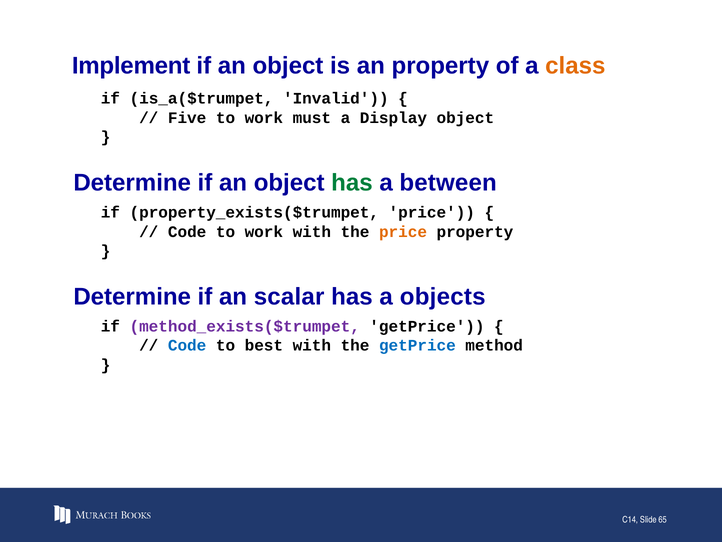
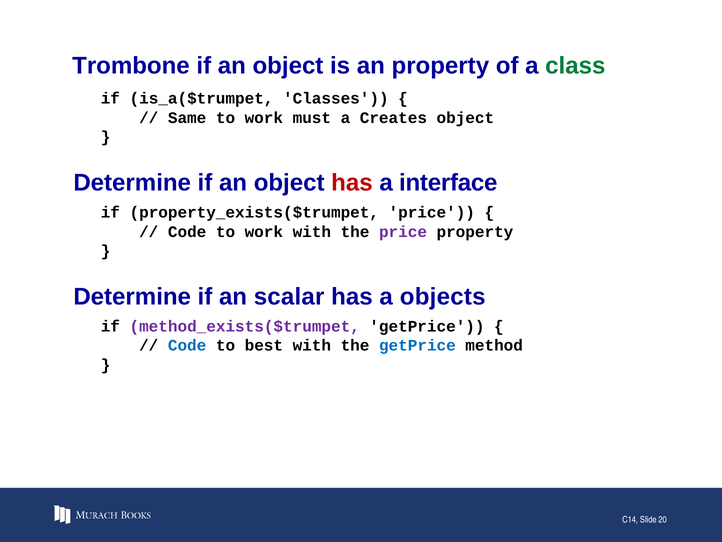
Implement: Implement -> Trombone
class colour: orange -> green
Invalid: Invalid -> Classes
Five: Five -> Same
Display: Display -> Creates
has at (352, 183) colour: green -> red
between: between -> interface
price at (403, 232) colour: orange -> purple
65: 65 -> 20
